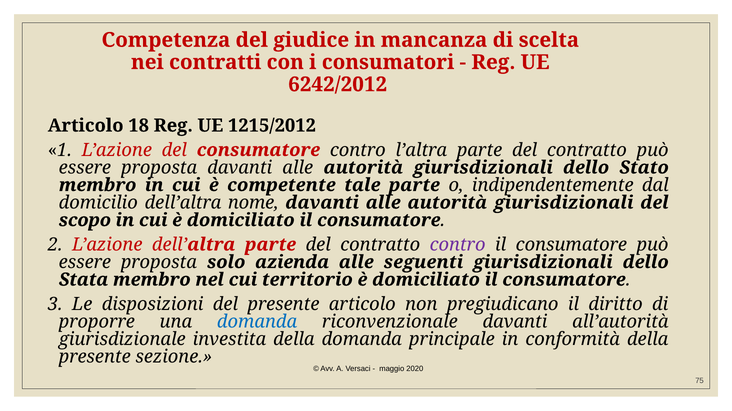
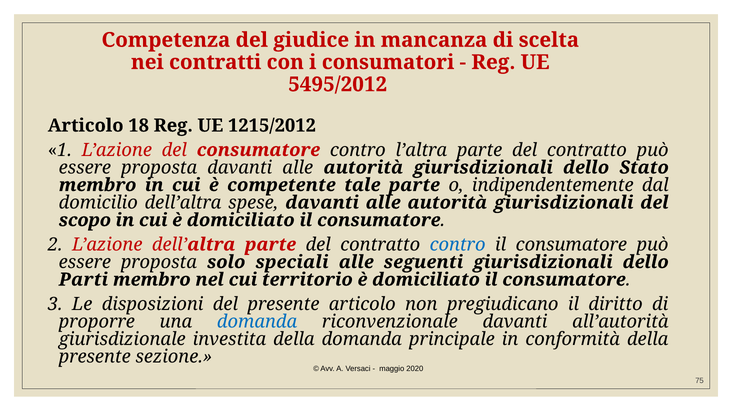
6242/2012: 6242/2012 -> 5495/2012
nome: nome -> spese
contro at (458, 245) colour: purple -> blue
azienda: azienda -> speciali
Stata: Stata -> Parti
